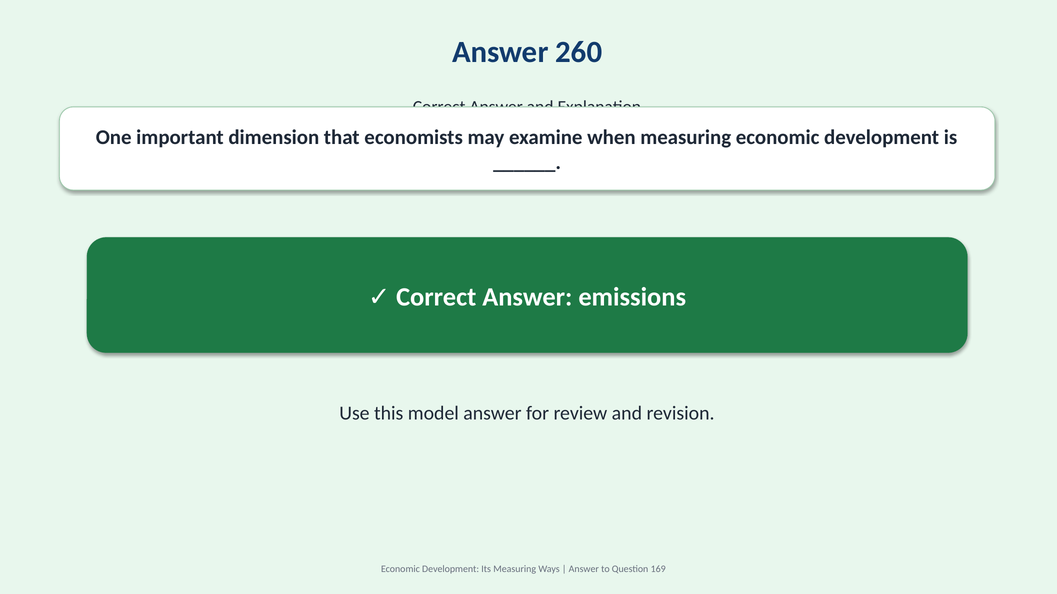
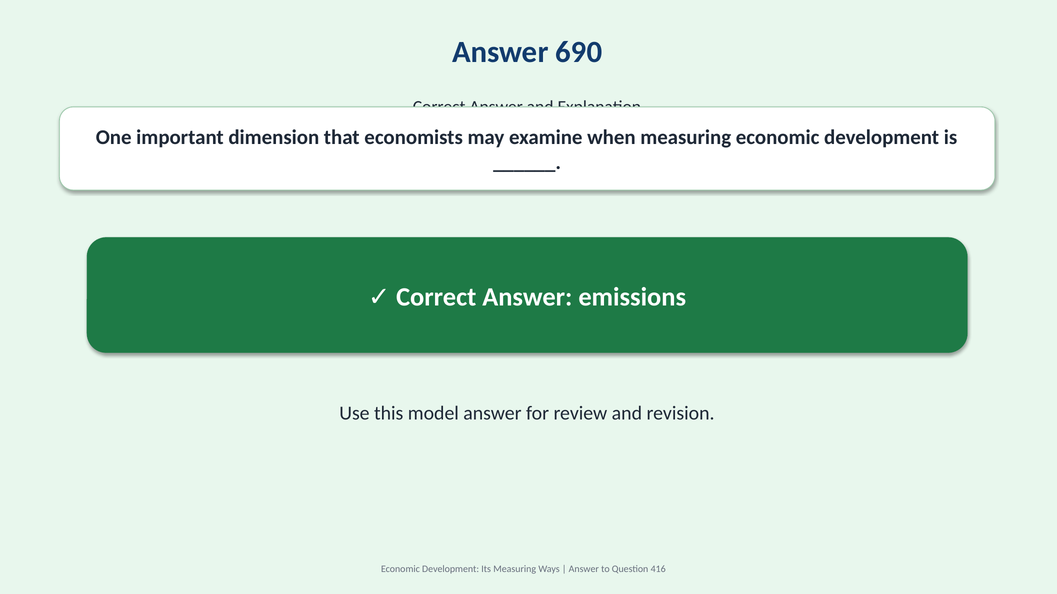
260: 260 -> 690
169: 169 -> 416
